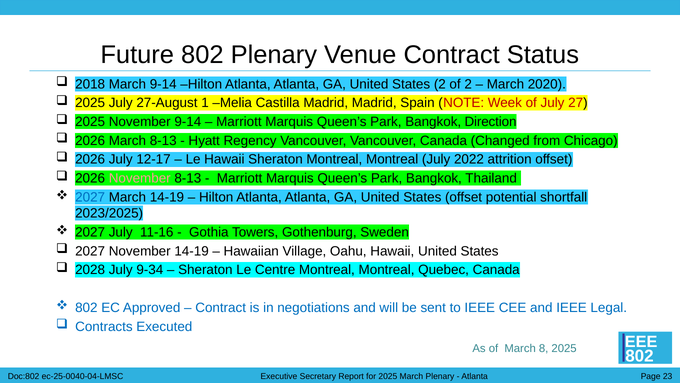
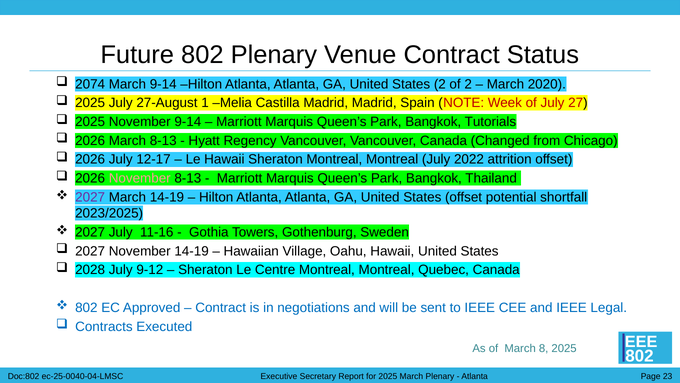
2018: 2018 -> 2074
Direction: Direction -> Tutorials
2027 at (90, 197) colour: blue -> purple
9-34: 9-34 -> 9-12
